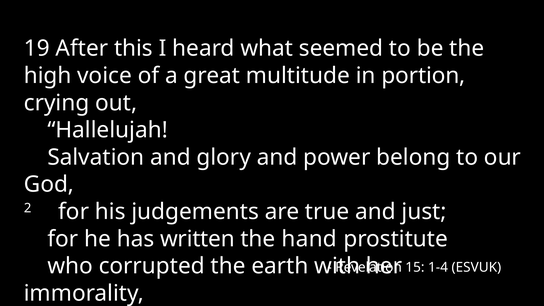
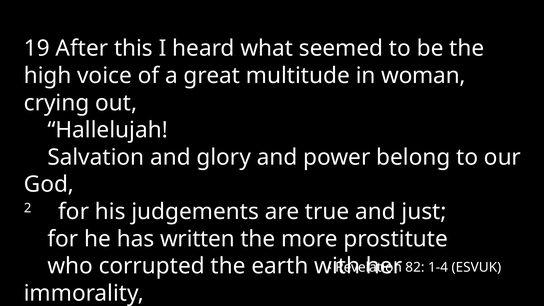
portion: portion -> woman
hand: hand -> more
15: 15 -> 82
